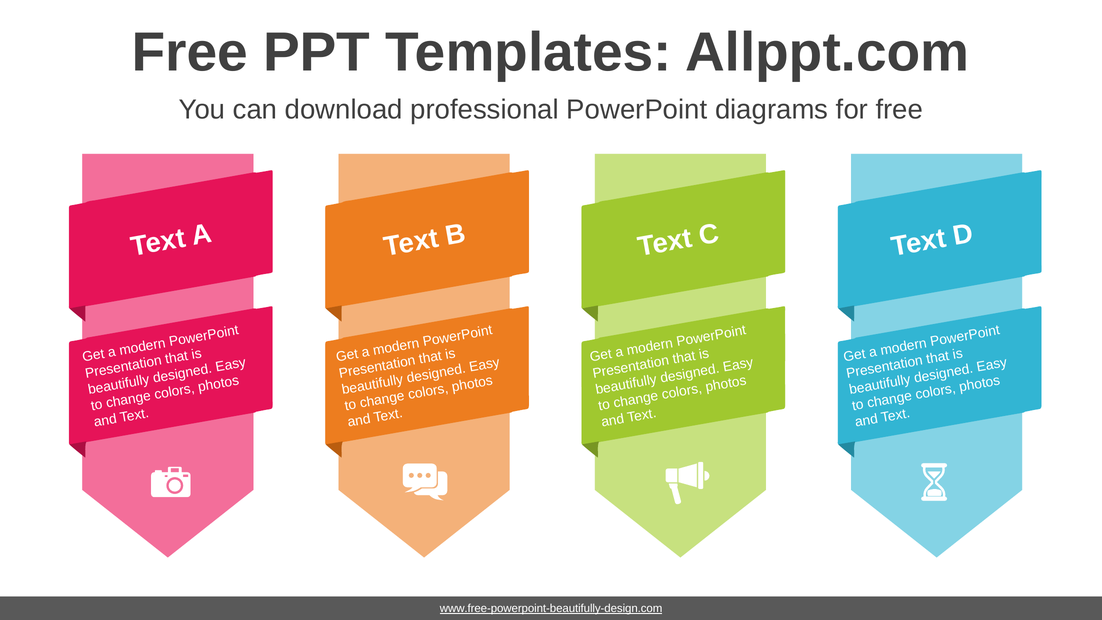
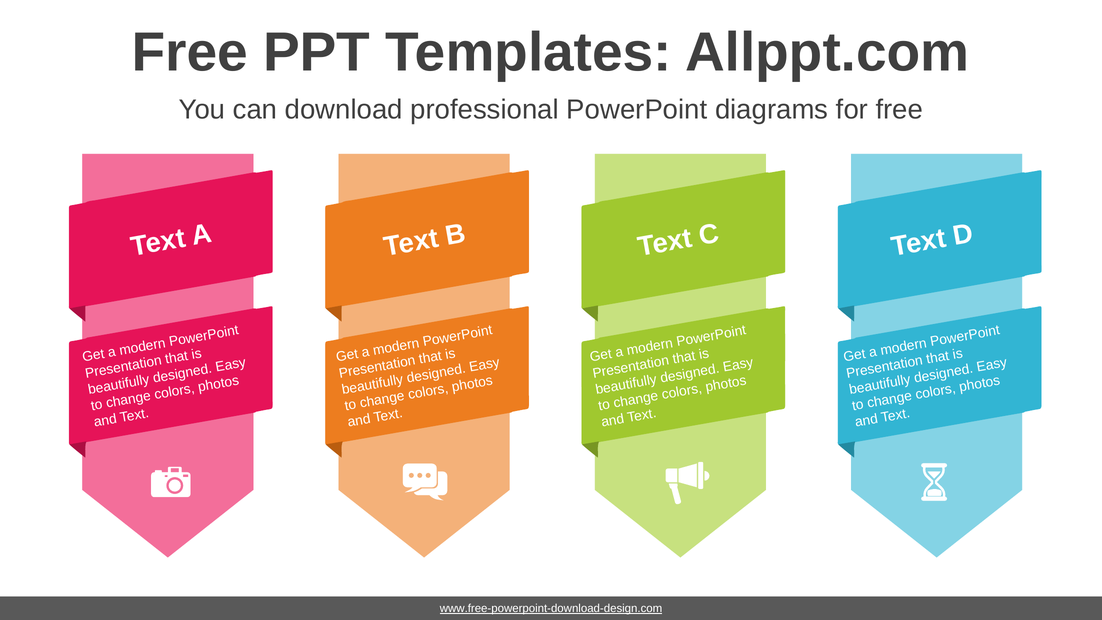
www.free-powerpoint-beautifully-design.com: www.free-powerpoint-beautifully-design.com -> www.free-powerpoint-download-design.com
